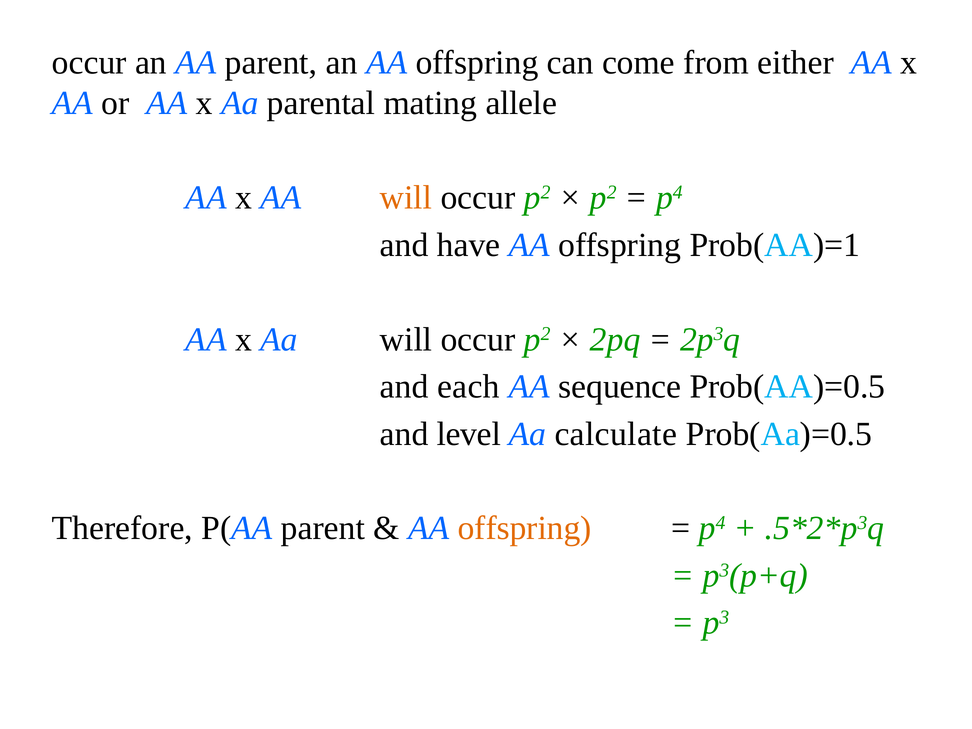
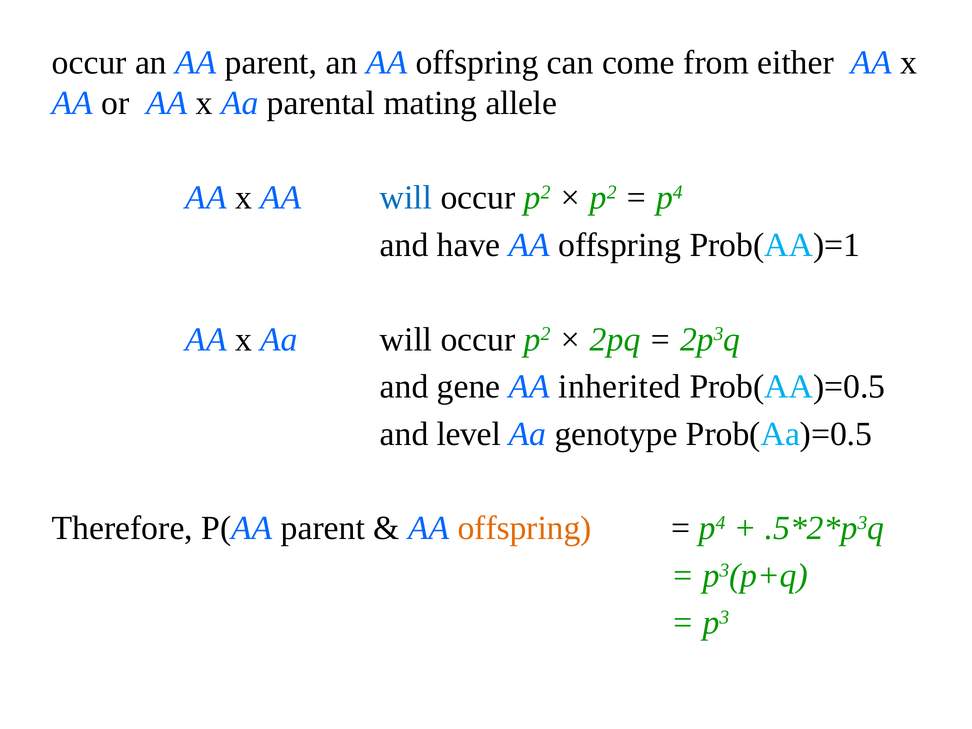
will at (406, 198) colour: orange -> blue
each: each -> gene
sequence: sequence -> inherited
calculate: calculate -> genotype
